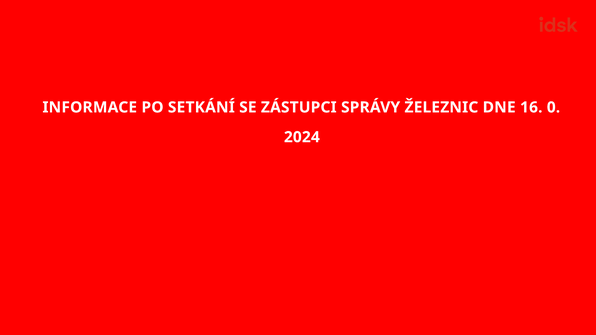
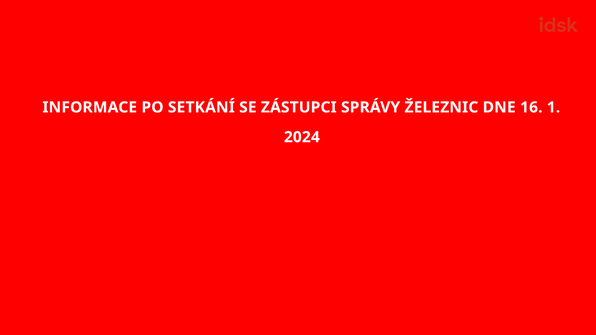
0: 0 -> 1
